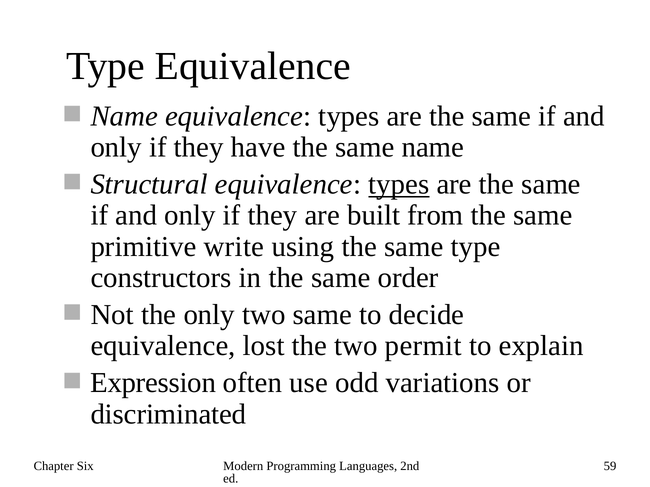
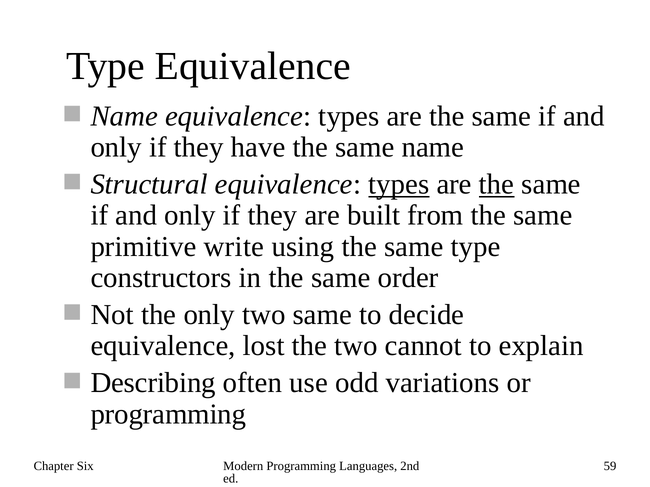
the at (497, 184) underline: none -> present
permit: permit -> cannot
Expression: Expression -> Describing
discriminated at (168, 415): discriminated -> programming
